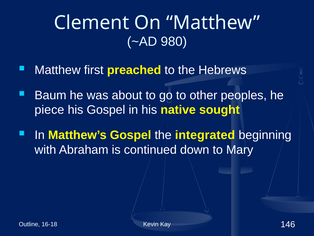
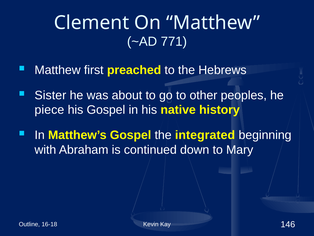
980: 980 -> 771
Baum: Baum -> Sister
sought: sought -> history
